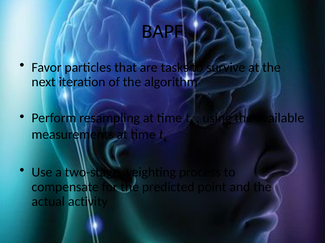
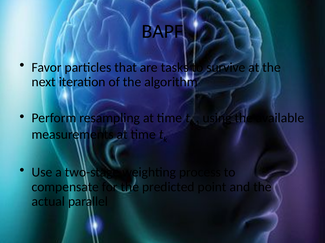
activity: activity -> parallel
